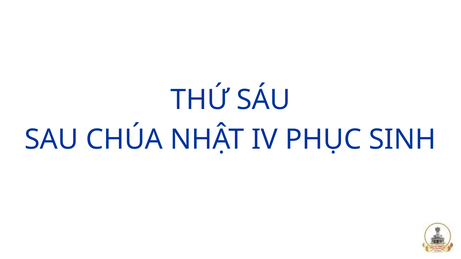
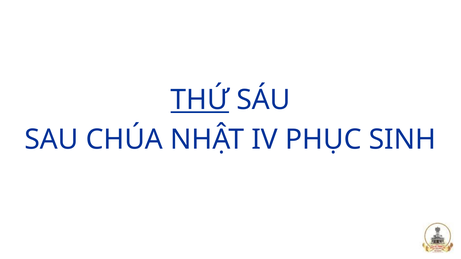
THỨ underline: none -> present
